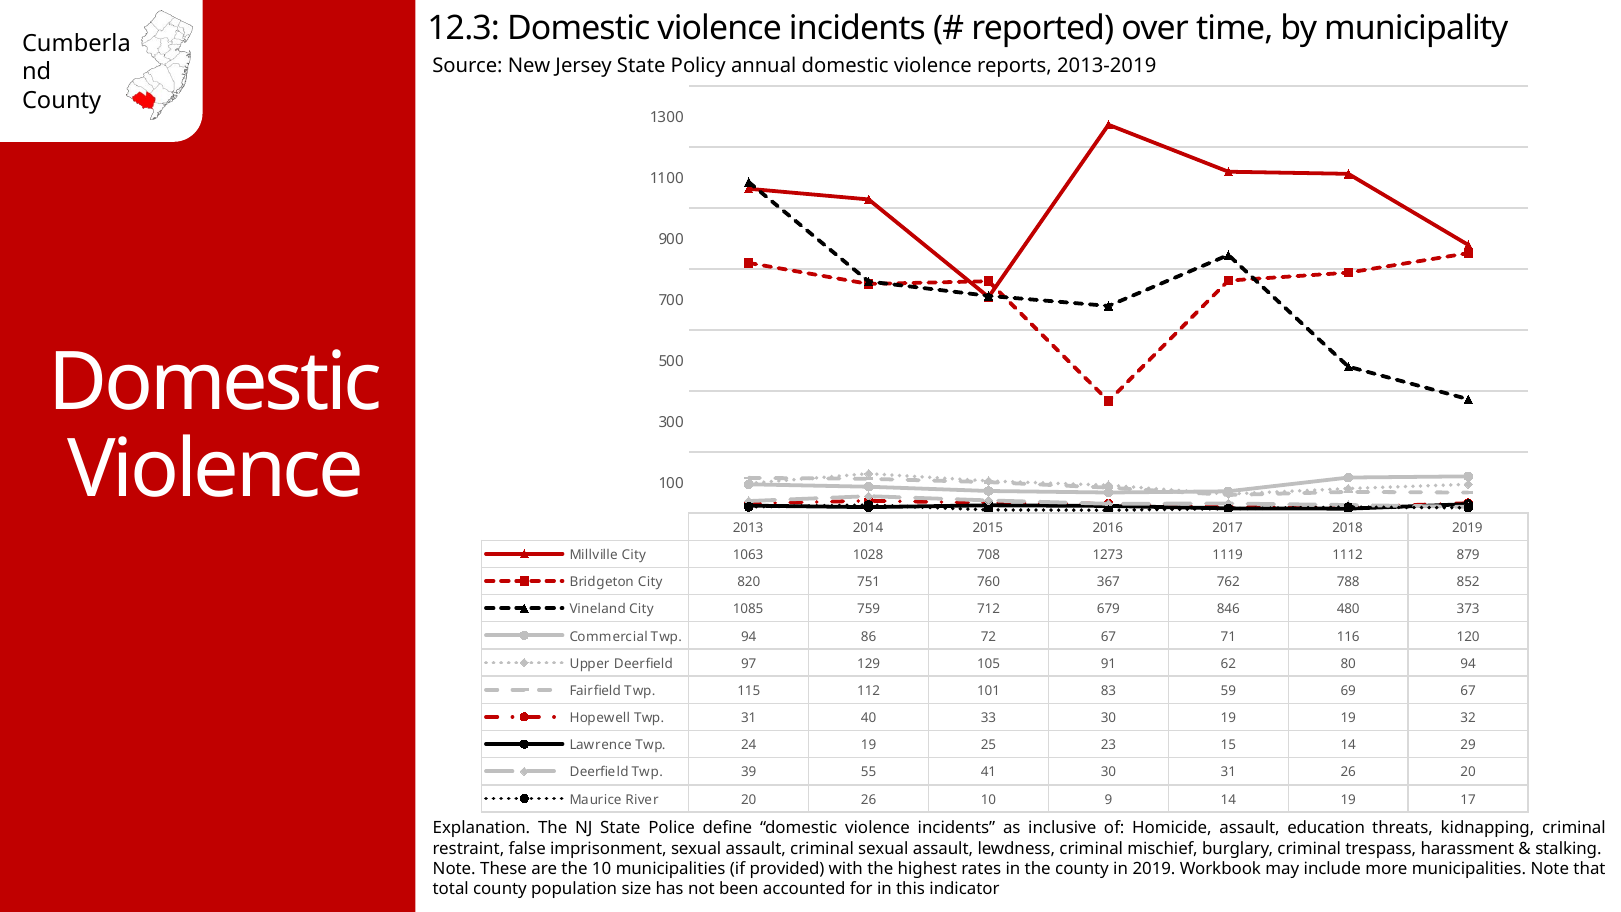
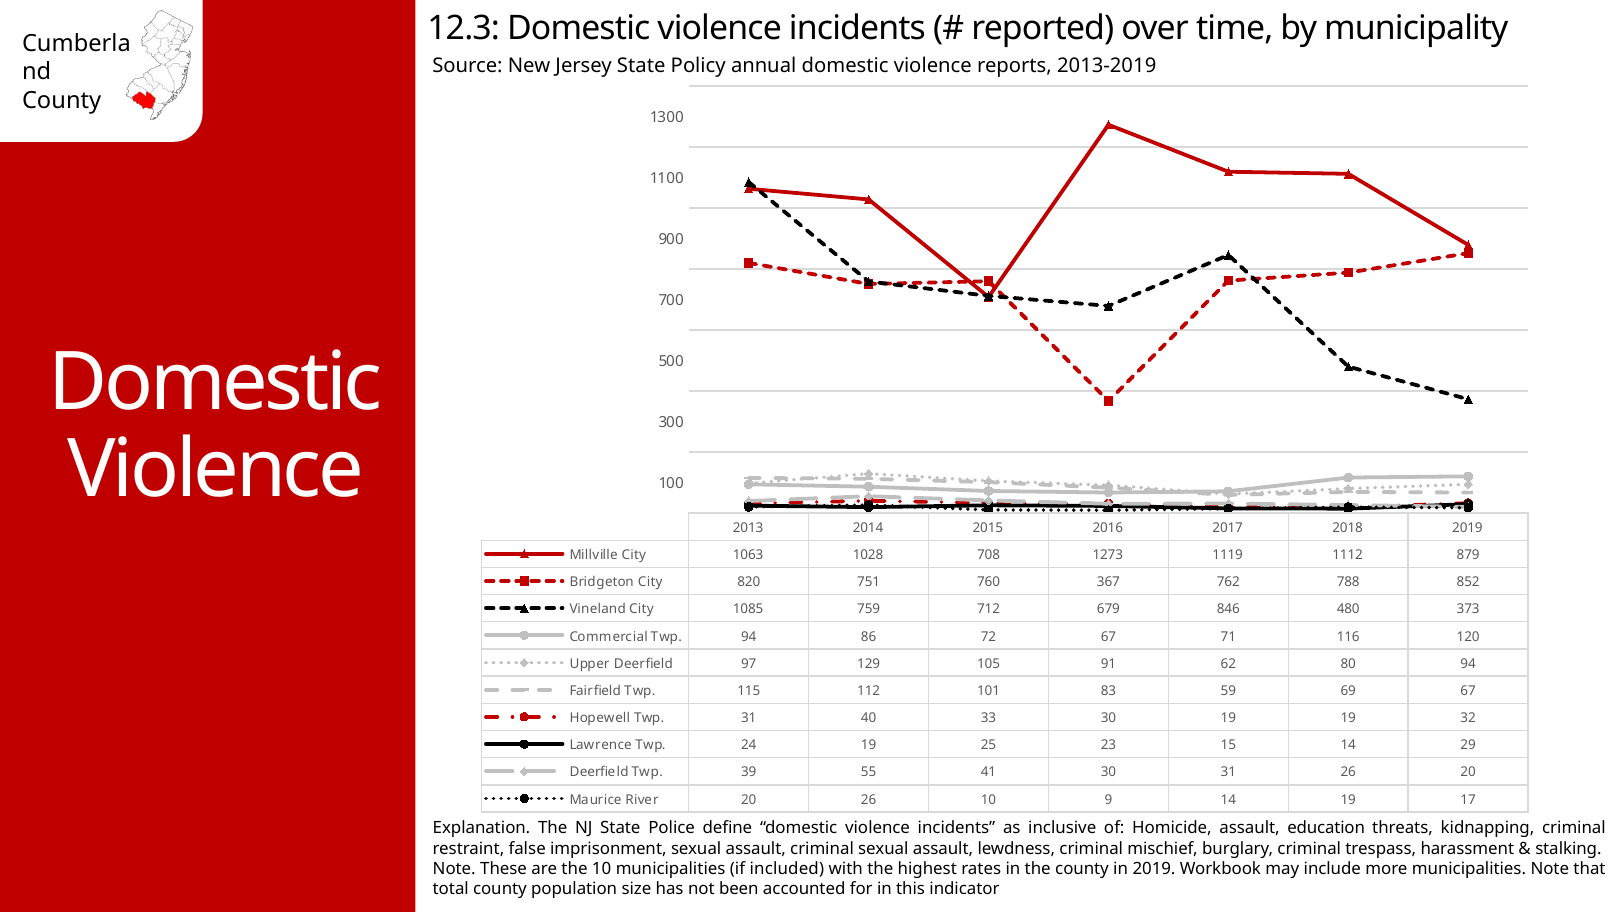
provided: provided -> included
